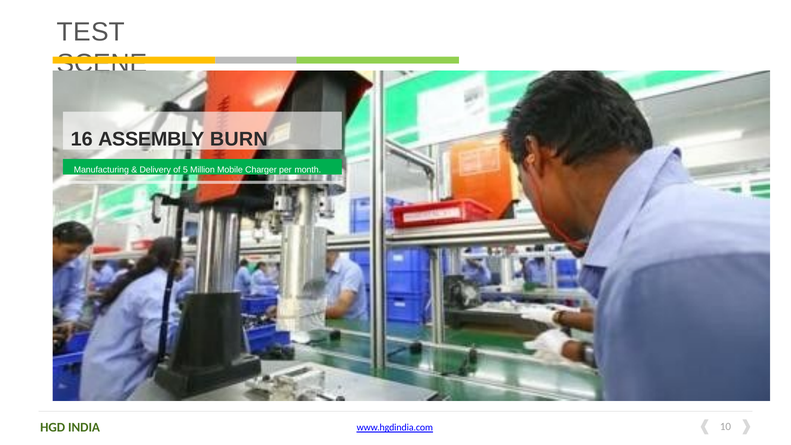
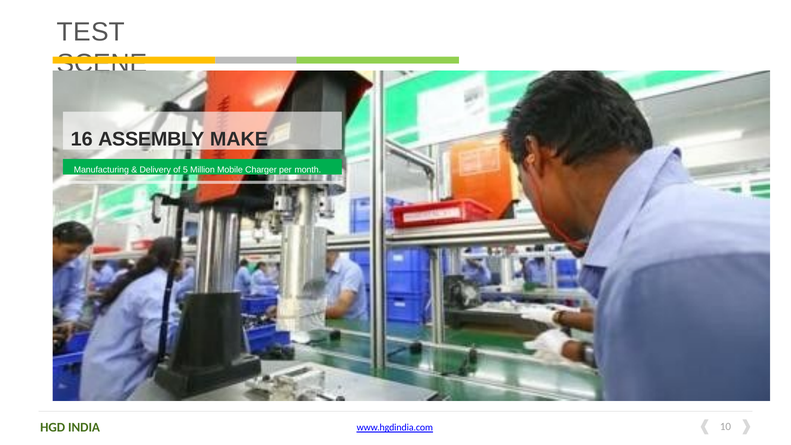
BURN: BURN -> MAKE
